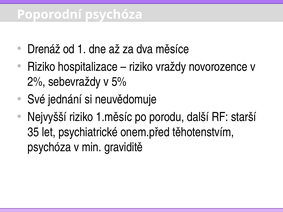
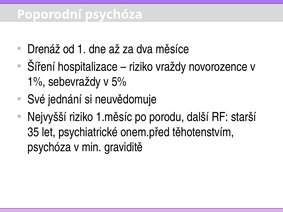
Riziko at (41, 67): Riziko -> Šíření
2%: 2% -> 1%
